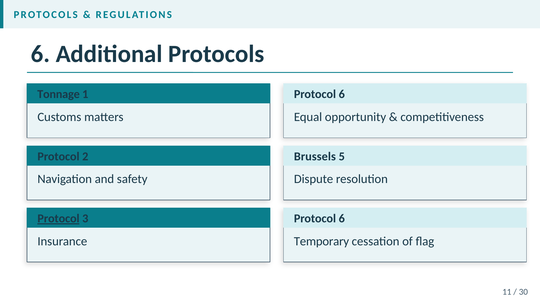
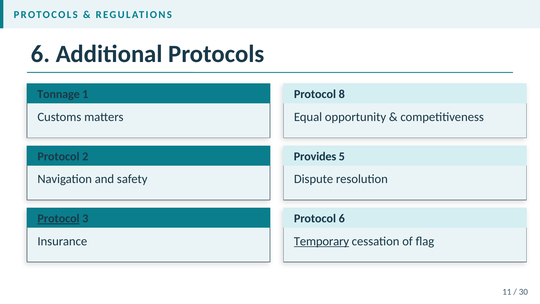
6 at (342, 94): 6 -> 8
Brussels: Brussels -> Provides
Temporary underline: none -> present
